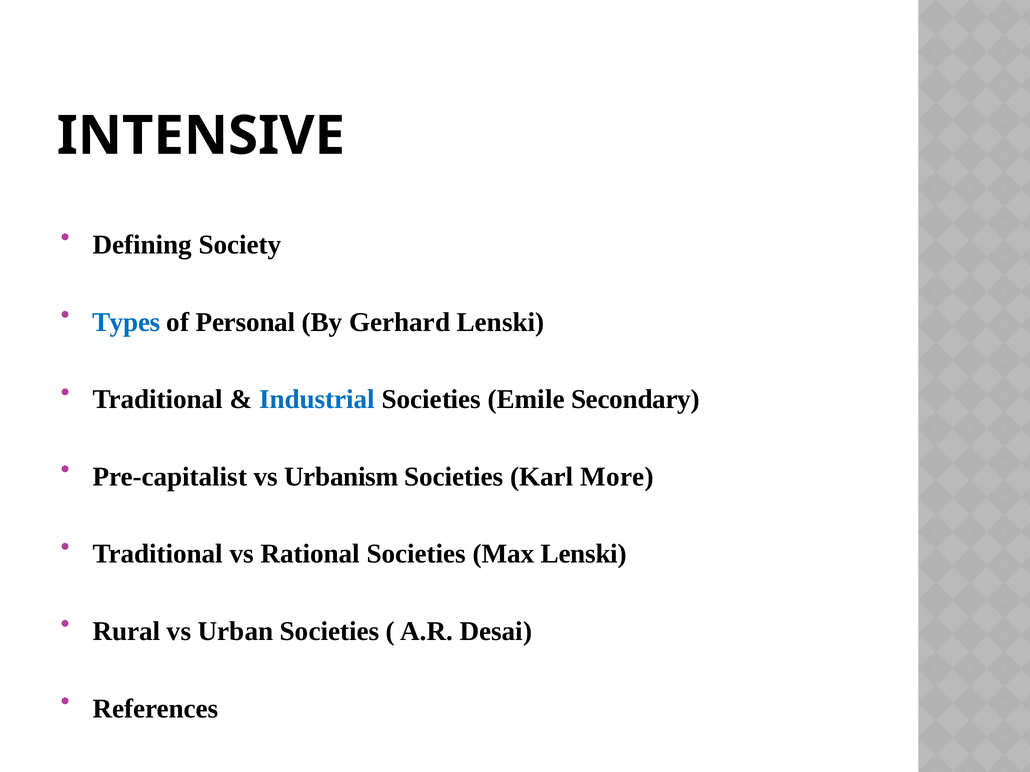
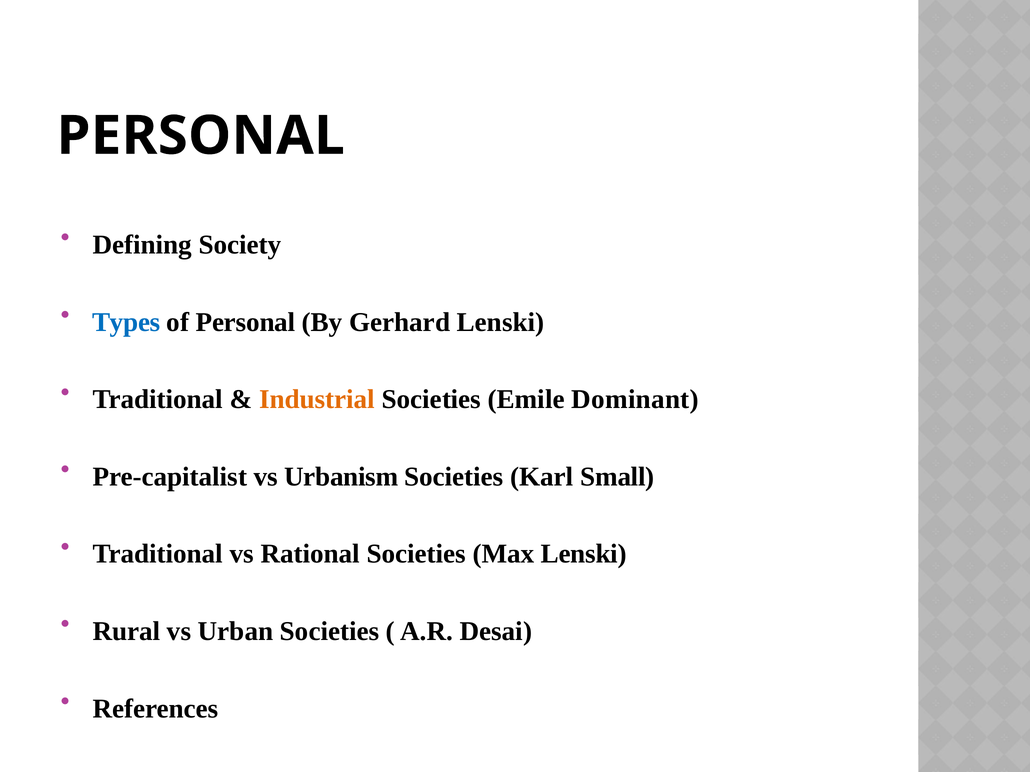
INTENSIVE at (201, 136): INTENSIVE -> PERSONAL
Industrial colour: blue -> orange
Secondary: Secondary -> Dominant
More: More -> Small
